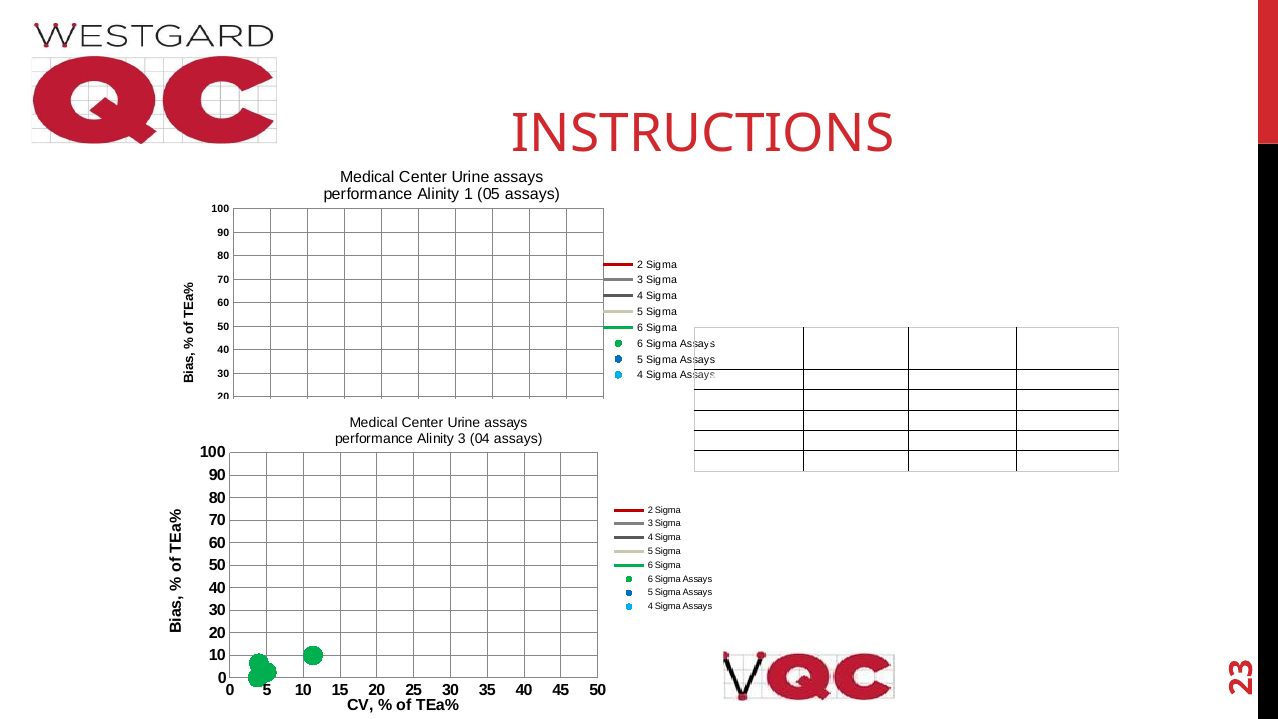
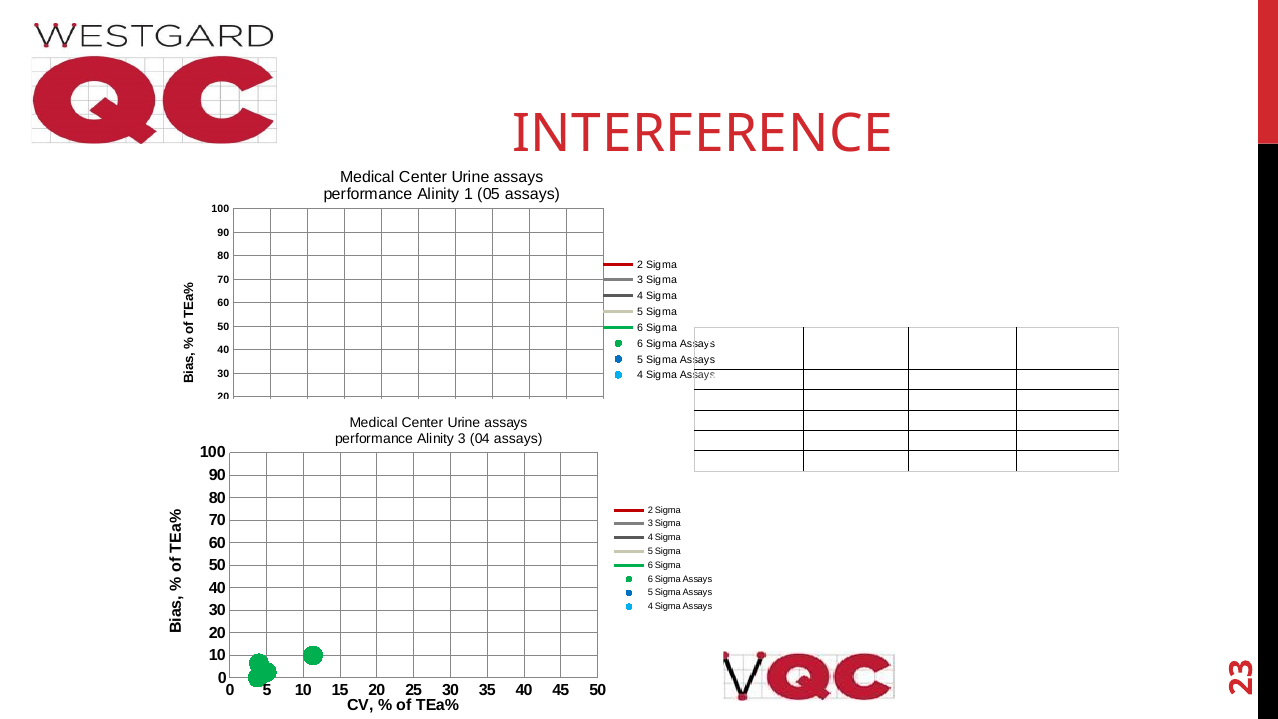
INSTRUCTIONS: INSTRUCTIONS -> INTERFERENCE
